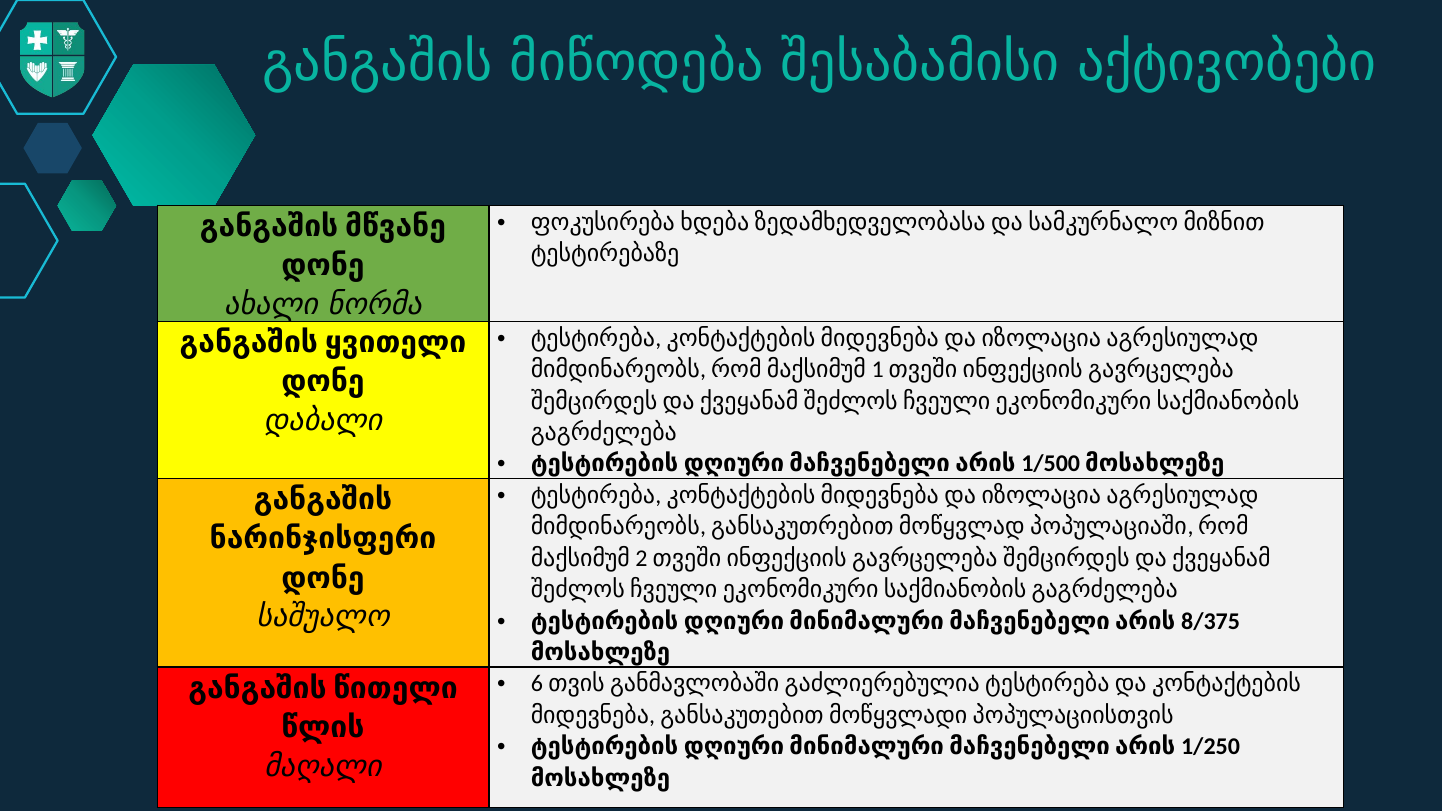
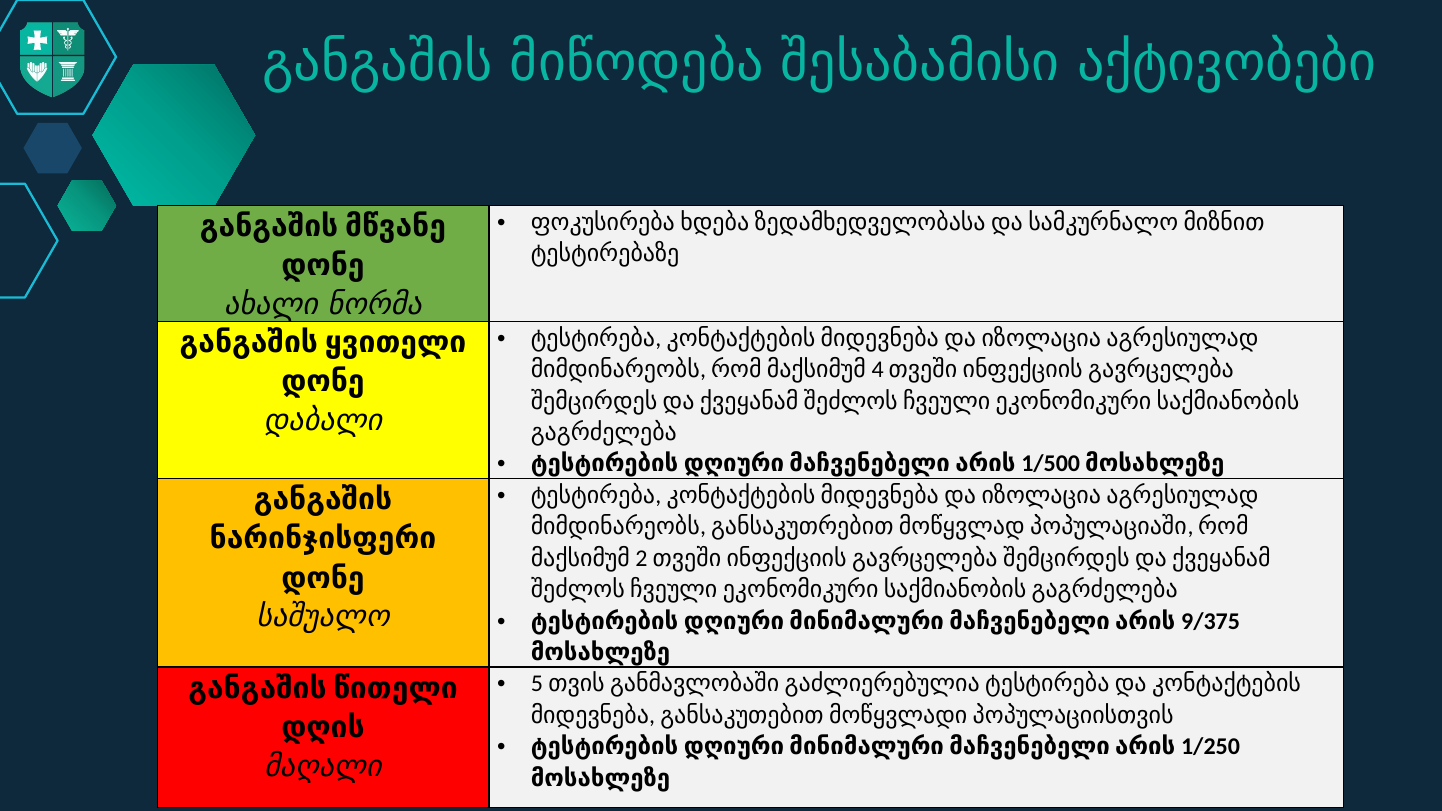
1: 1 -> 4
8/375: 8/375 -> 9/375
6: 6 -> 5
წლის: წლის -> დღის
